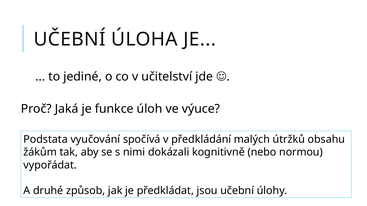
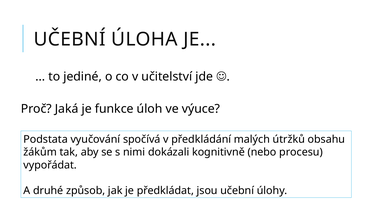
normou: normou -> procesu
